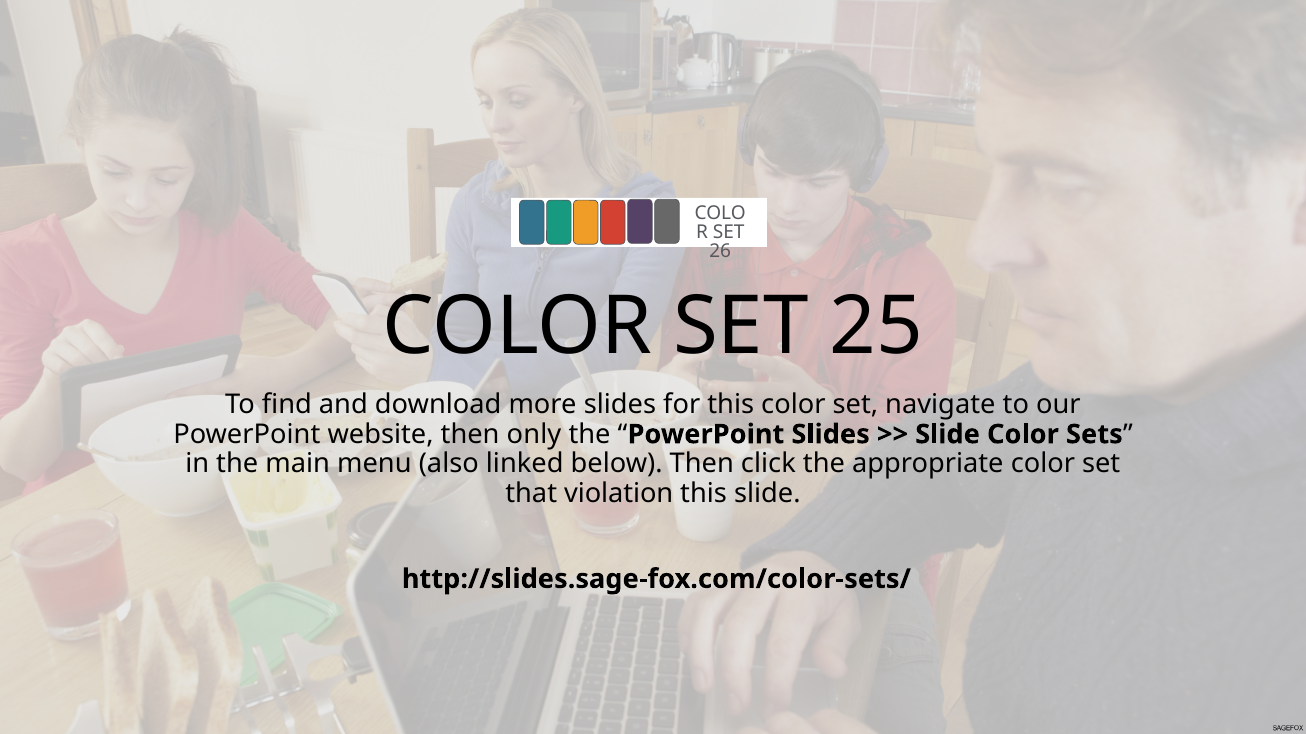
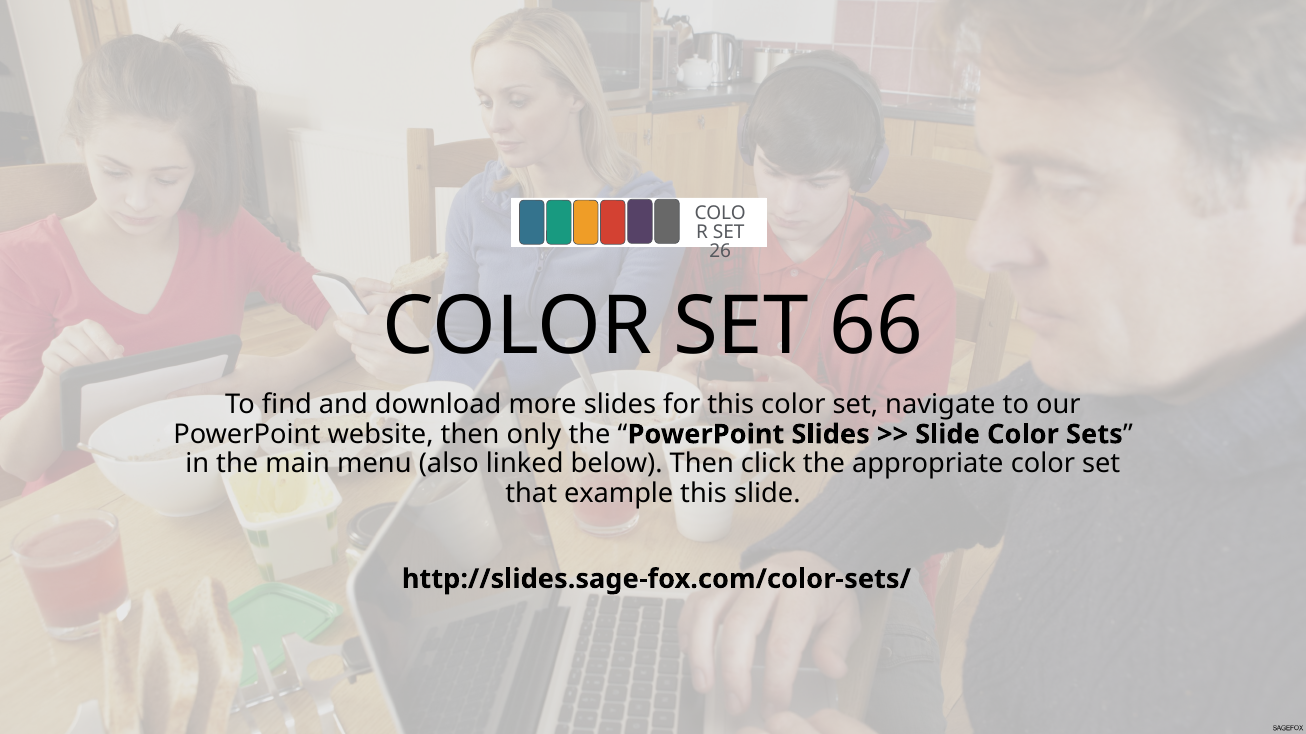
25: 25 -> 66
violation: violation -> example
